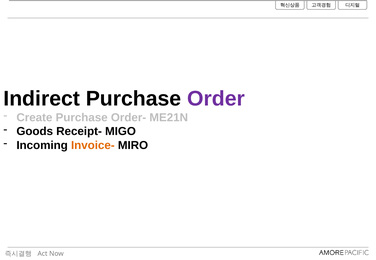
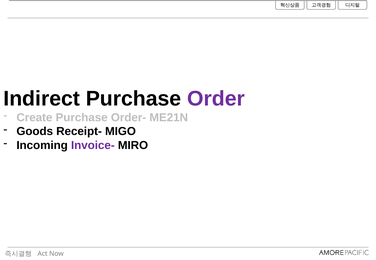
Invoice- colour: orange -> purple
